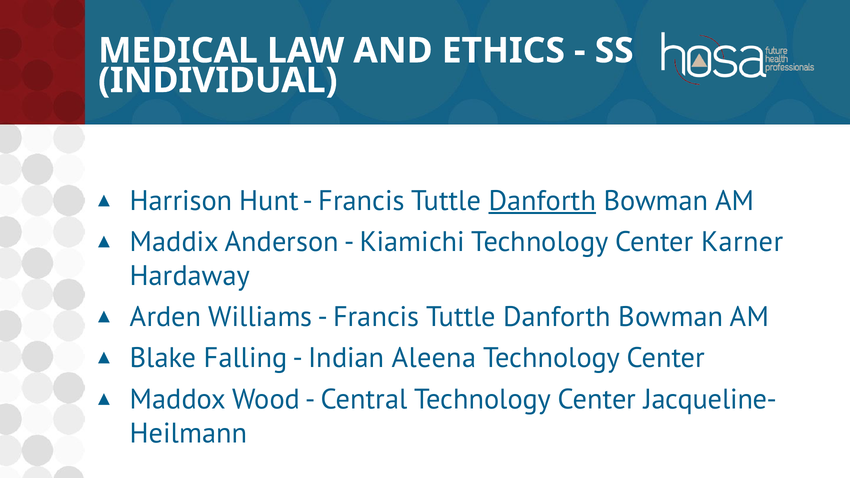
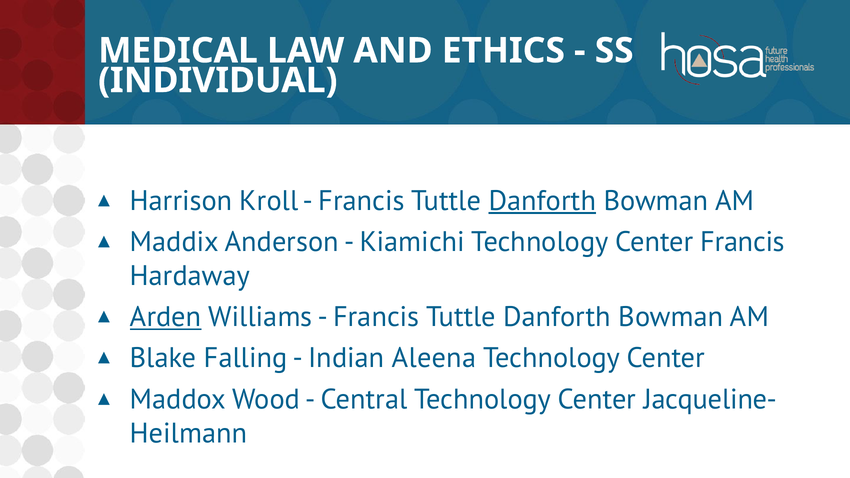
Hunt: Hunt -> Kroll
Center Karner: Karner -> Francis
Arden underline: none -> present
